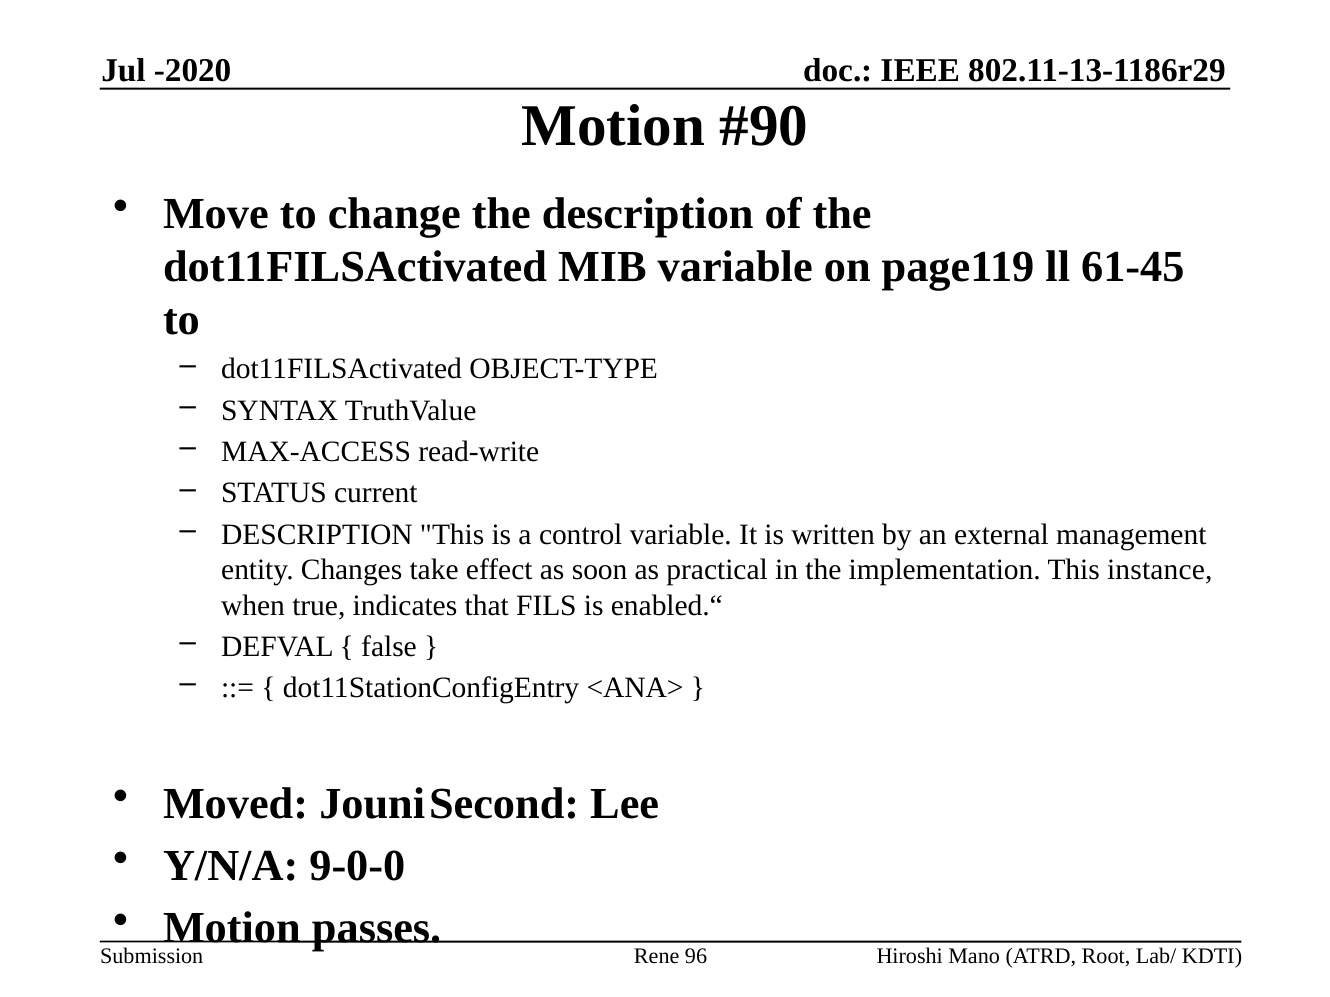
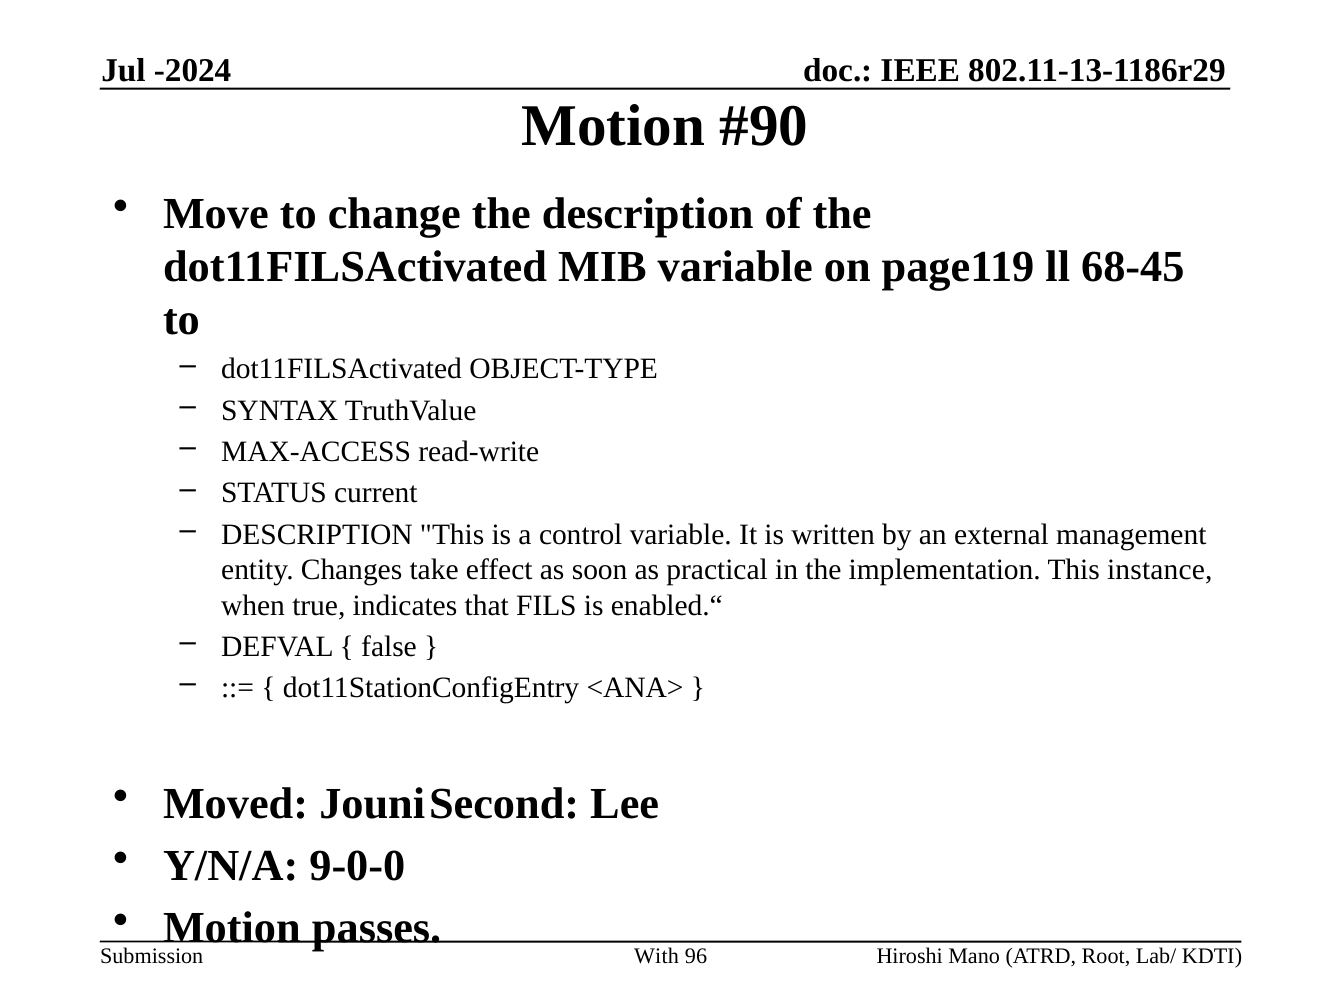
-2020: -2020 -> -2024
61-45: 61-45 -> 68-45
Rene: Rene -> With
